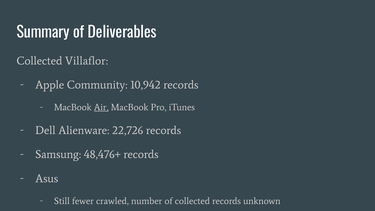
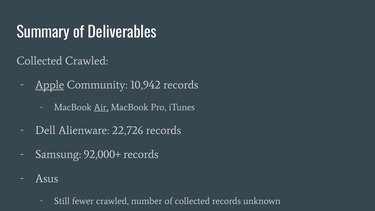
Collected Villaflor: Villaflor -> Crawled
Apple underline: none -> present
48,476+: 48,476+ -> 92,000+
